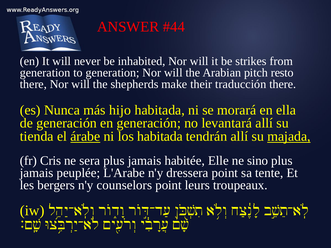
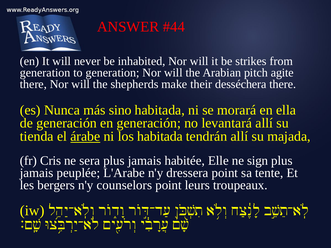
resto: resto -> agite
traducción: traducción -> desséchera
hijo: hijo -> sino
majada underline: present -> none
sino: sino -> sign
